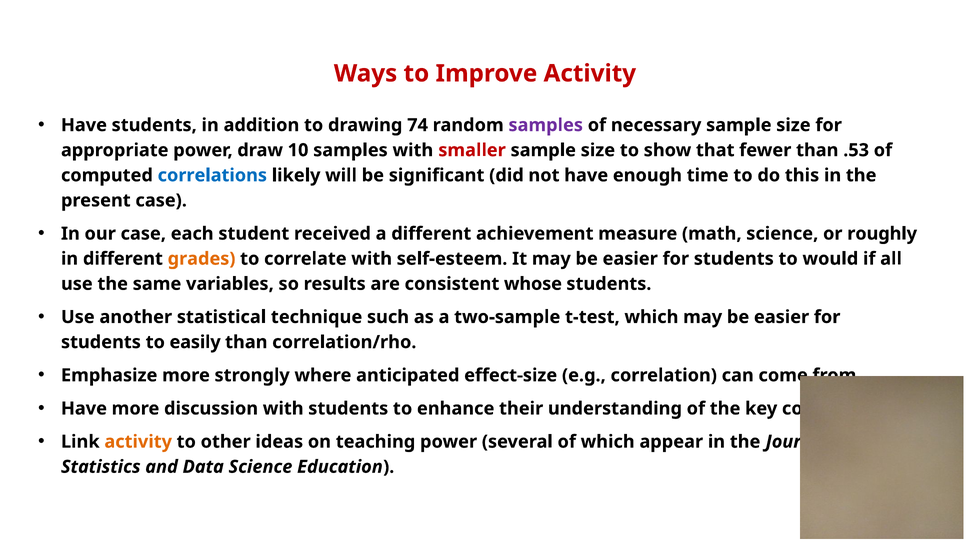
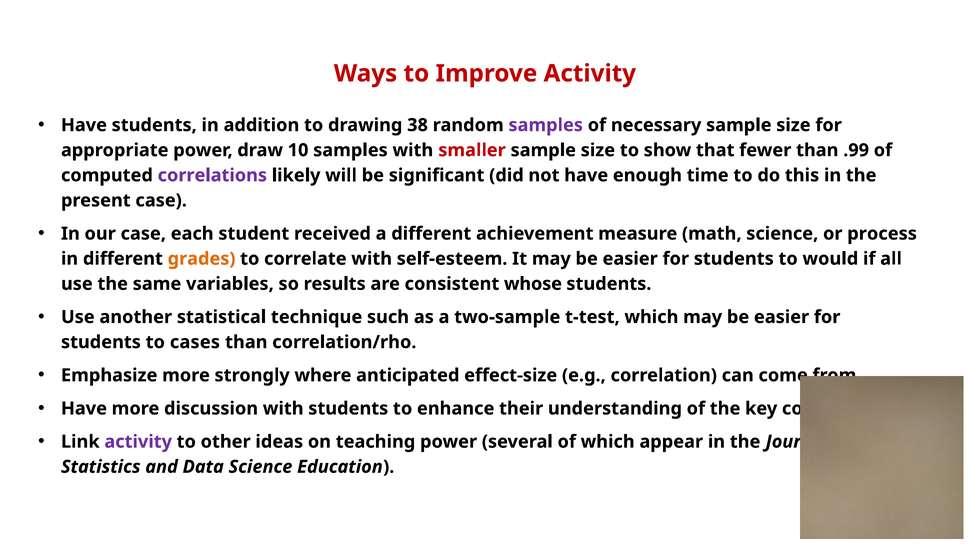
74: 74 -> 38
.53: .53 -> .99
correlations colour: blue -> purple
roughly: roughly -> process
easily: easily -> cases
activity at (138, 441) colour: orange -> purple
